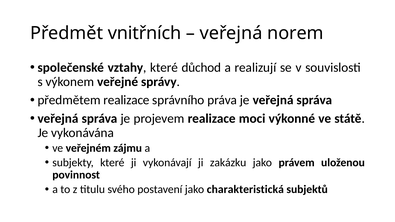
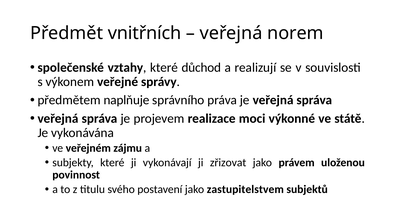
předmětem realizace: realizace -> naplňuje
zakázku: zakázku -> zřizovat
charakteristická: charakteristická -> zastupitelstvem
